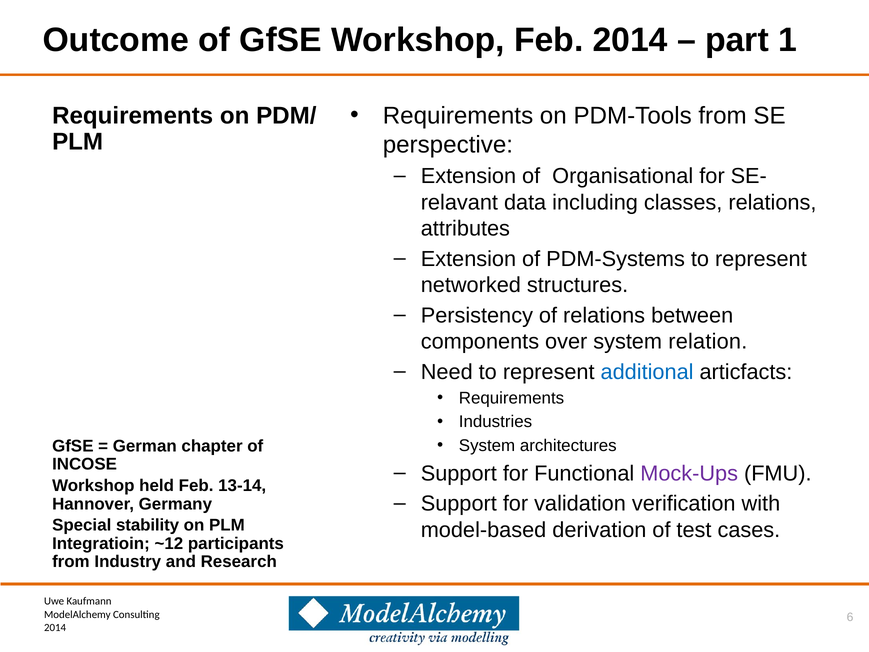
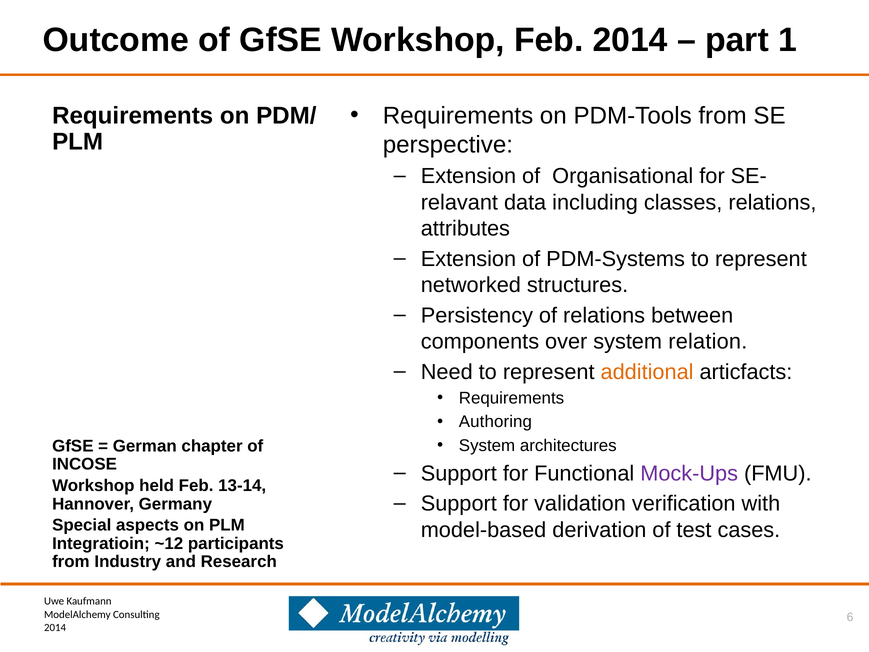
additional colour: blue -> orange
Industries: Industries -> Authoring
stability: stability -> aspects
